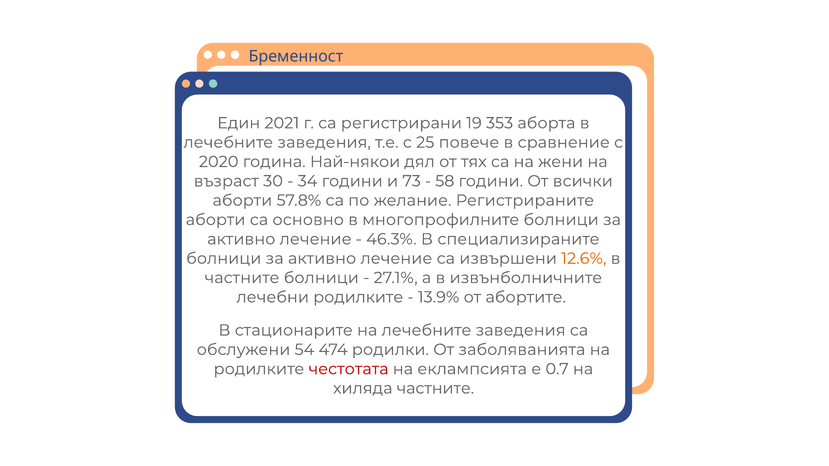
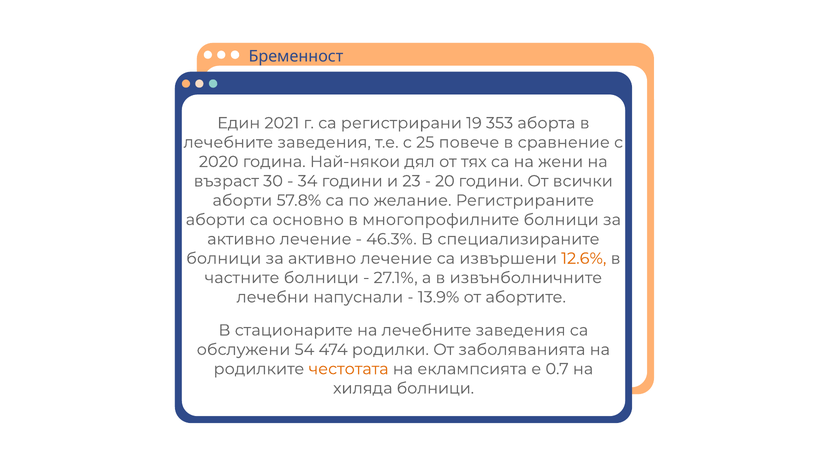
73: 73 -> 23
58: 58 -> 20
лечебни родилките: родилките -> напуснали
честотата colour: red -> orange
хиляда частните: частните -> болници
